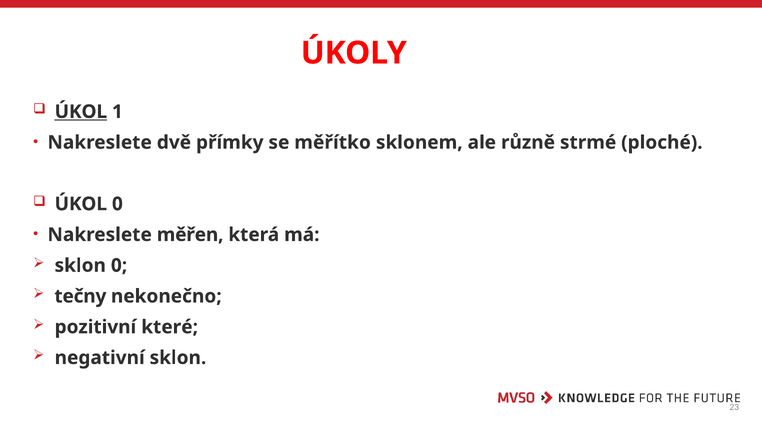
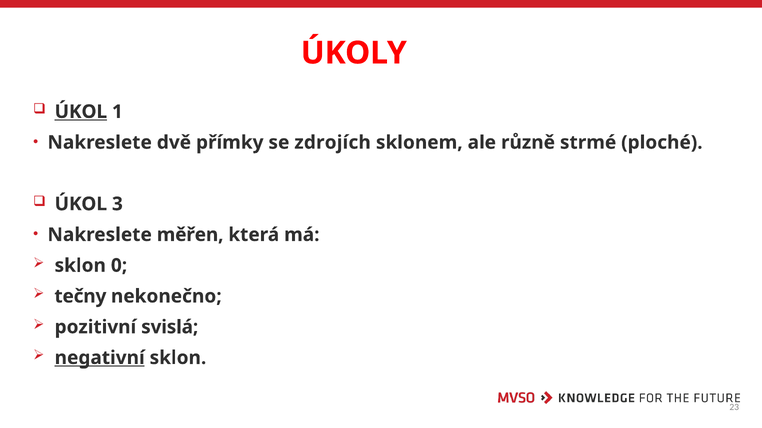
měřítko: měřítko -> zdrojích
ÚKOL 0: 0 -> 3
které: které -> svislá
negativní underline: none -> present
